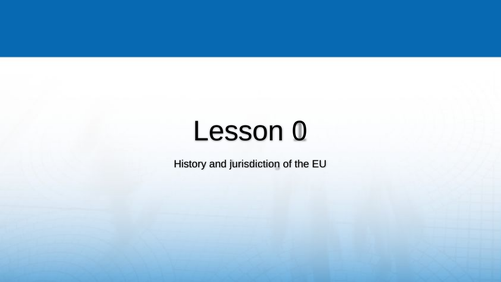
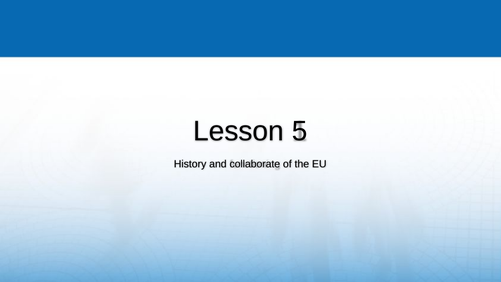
0: 0 -> 5
jurisdiction: jurisdiction -> collaborate
